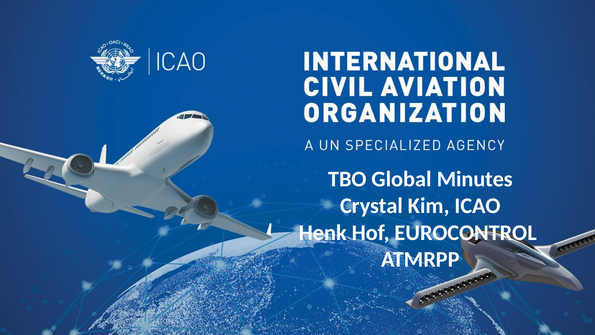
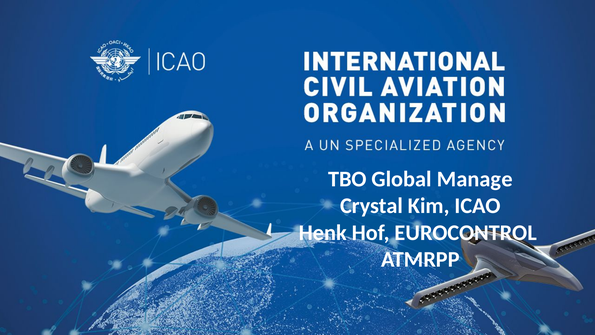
Minutes: Minutes -> Manage
